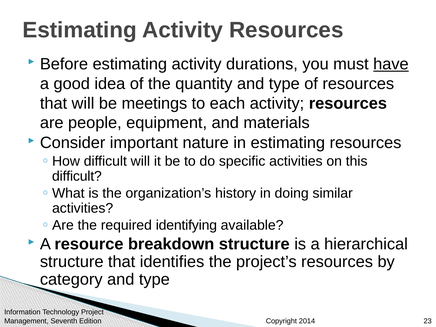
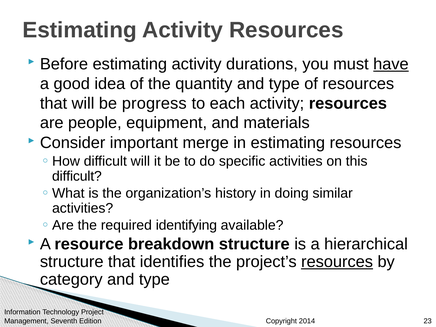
meetings: meetings -> progress
nature: nature -> merge
resources at (337, 262) underline: none -> present
